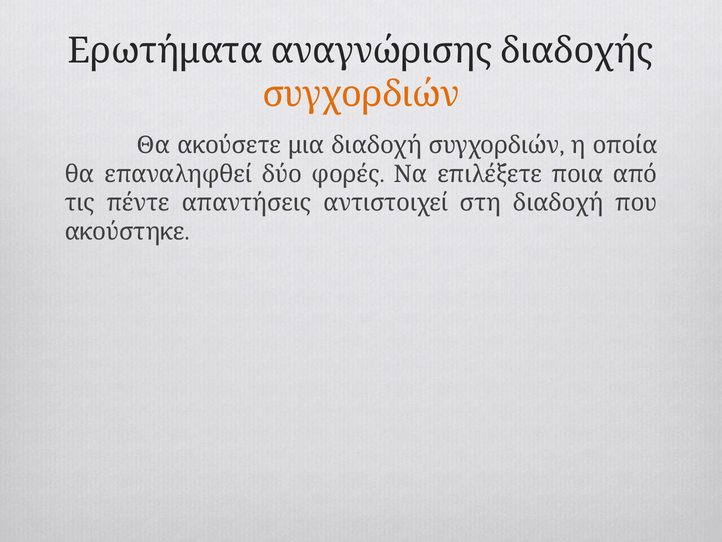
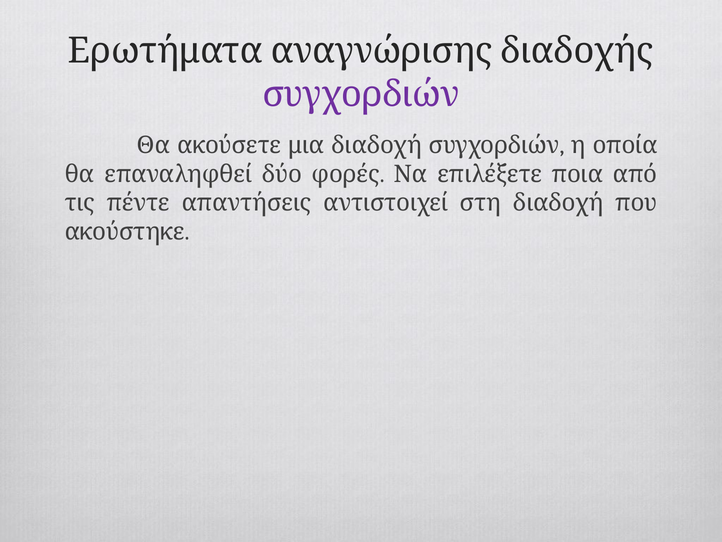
συγχορδιών at (361, 94) colour: orange -> purple
